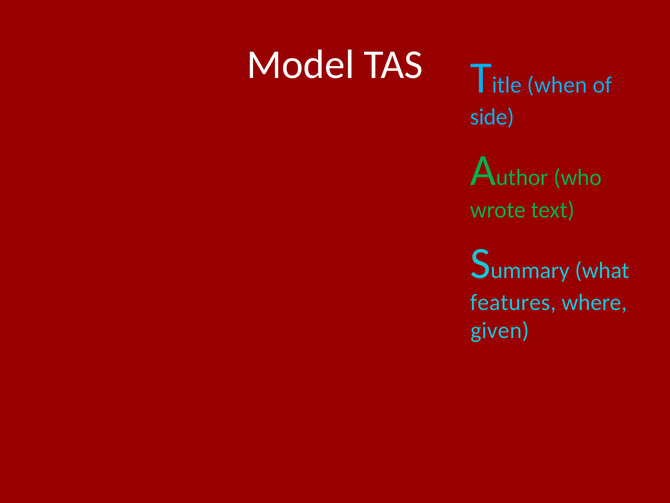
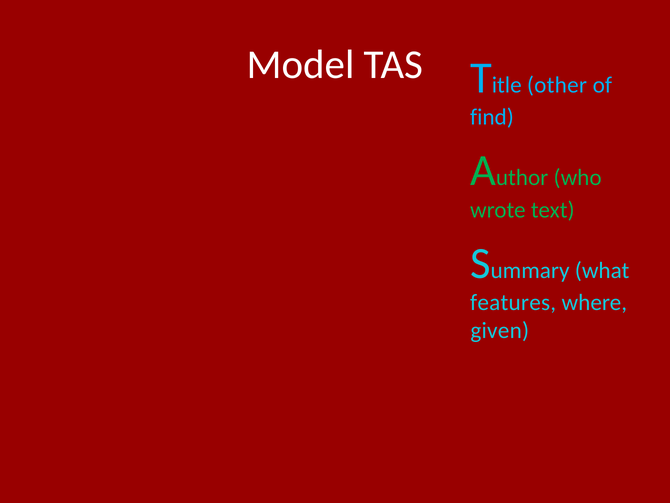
when: when -> other
side: side -> find
